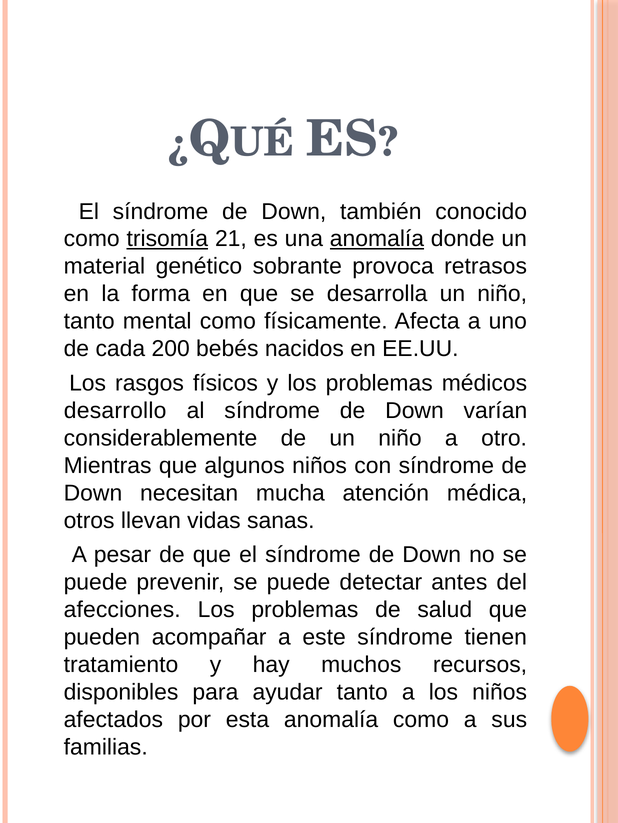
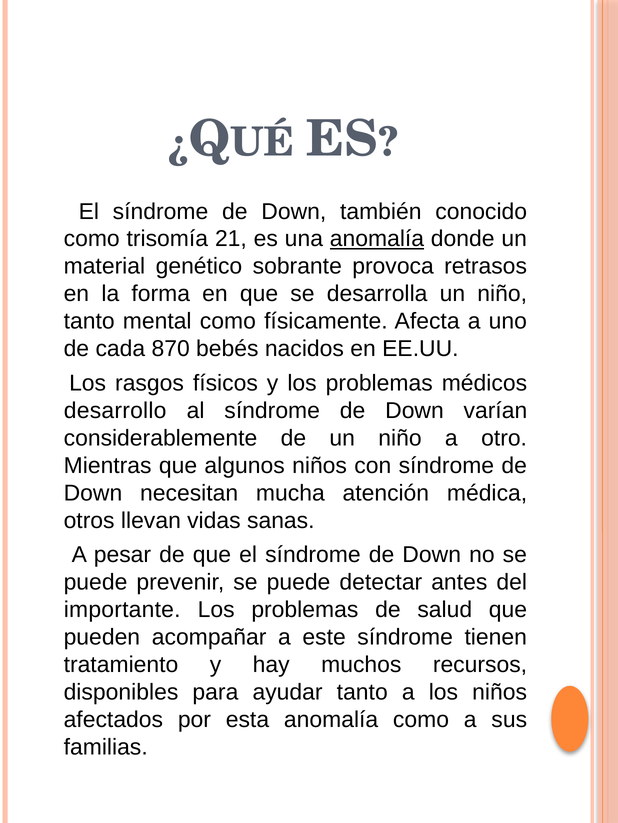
trisomía underline: present -> none
200: 200 -> 870
afecciones: afecciones -> importante
